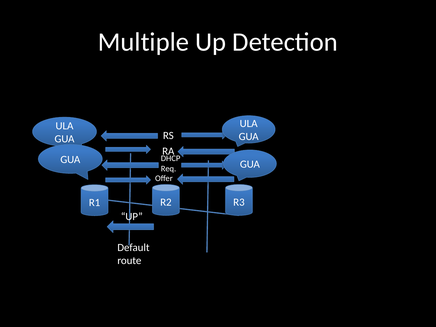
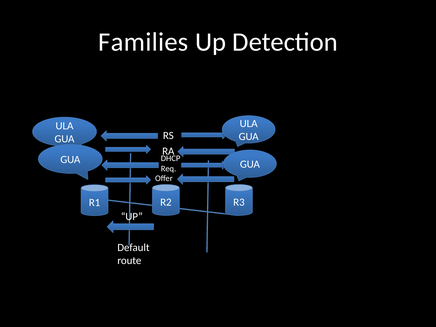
Multiple: Multiple -> Families
